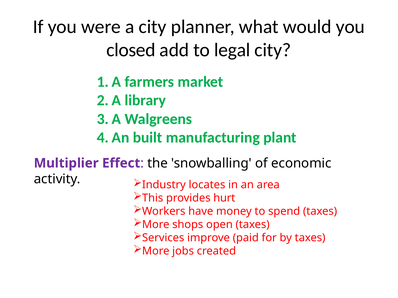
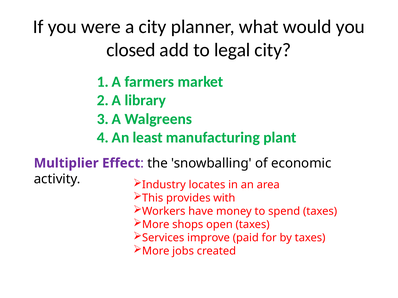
built: built -> least
hurt: hurt -> with
